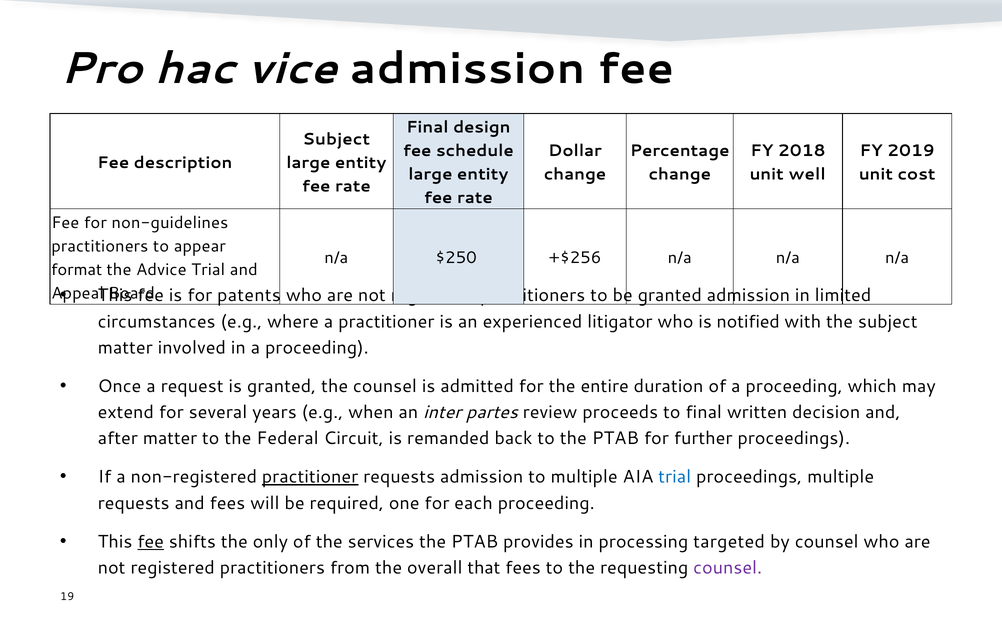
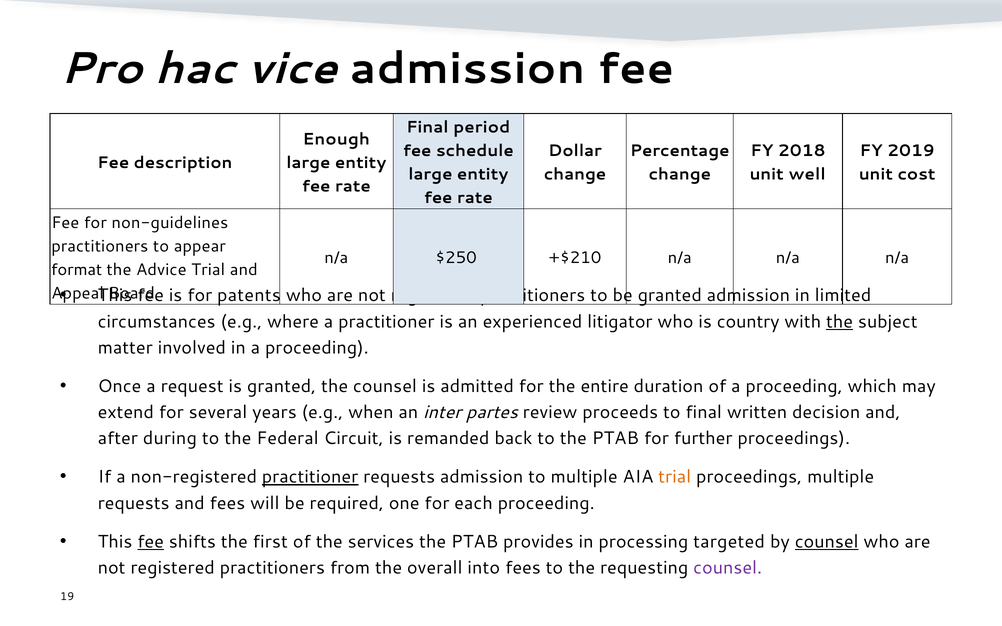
design: design -> period
Subject at (336, 139): Subject -> Enough
+$256: +$256 -> +$210
notified: notified -> country
the at (840, 322) underline: none -> present
after matter: matter -> during
trial at (675, 477) colour: blue -> orange
only: only -> first
counsel at (827, 542) underline: none -> present
that: that -> into
